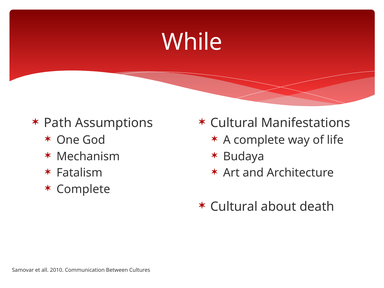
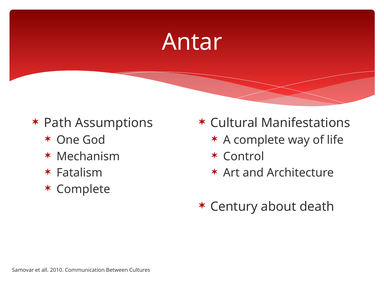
While: While -> Antar
Budaya: Budaya -> Control
Cultural at (234, 207): Cultural -> Century
